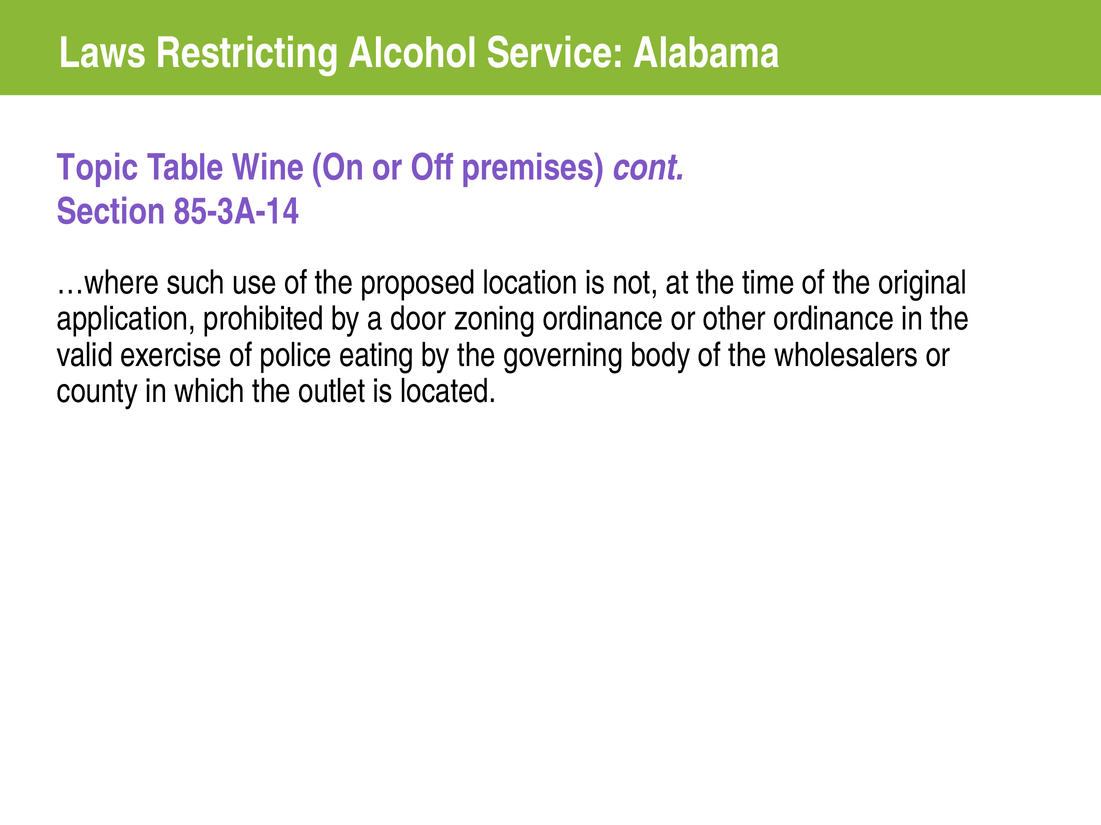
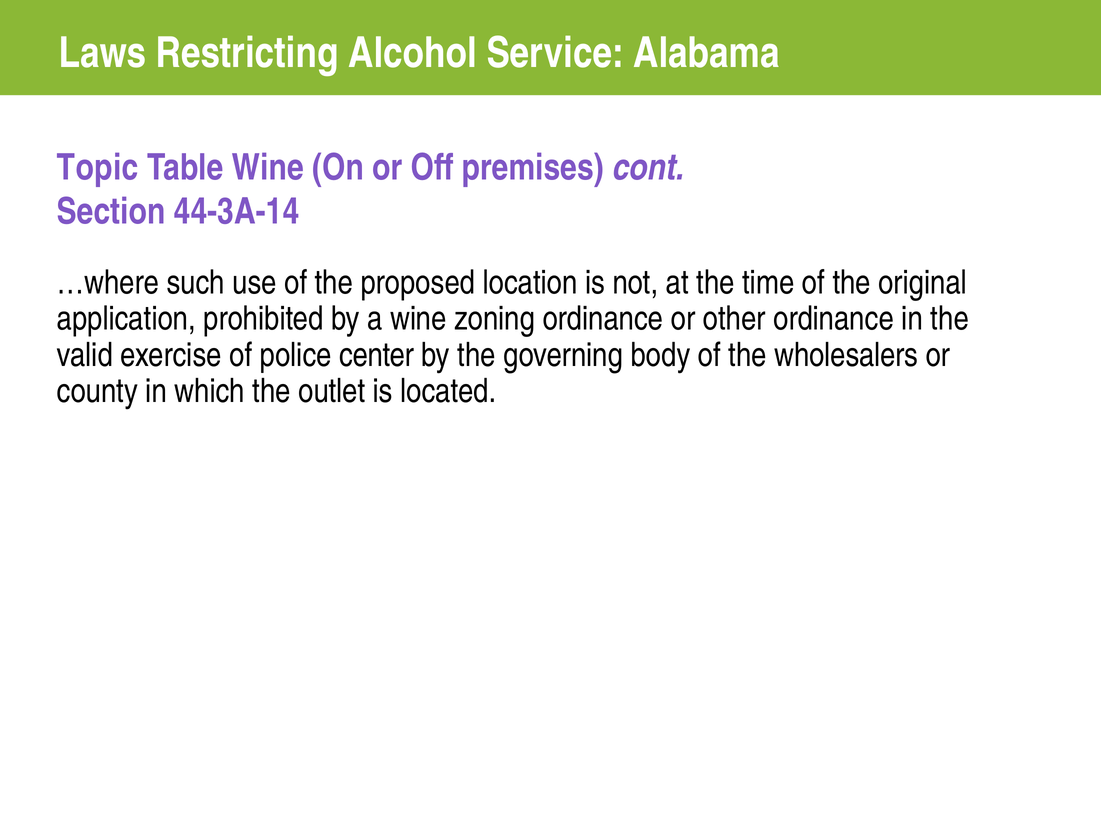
85-3A-14: 85-3A-14 -> 44-3A-14
a door: door -> wine
eating: eating -> center
